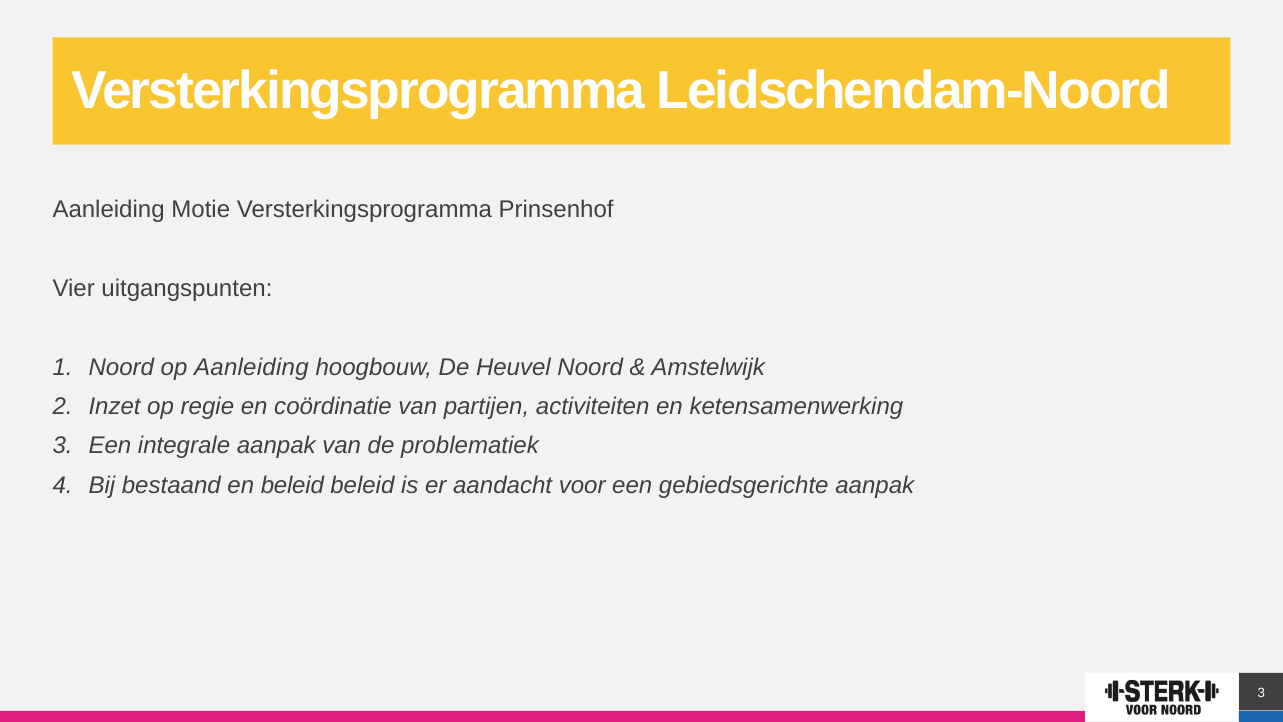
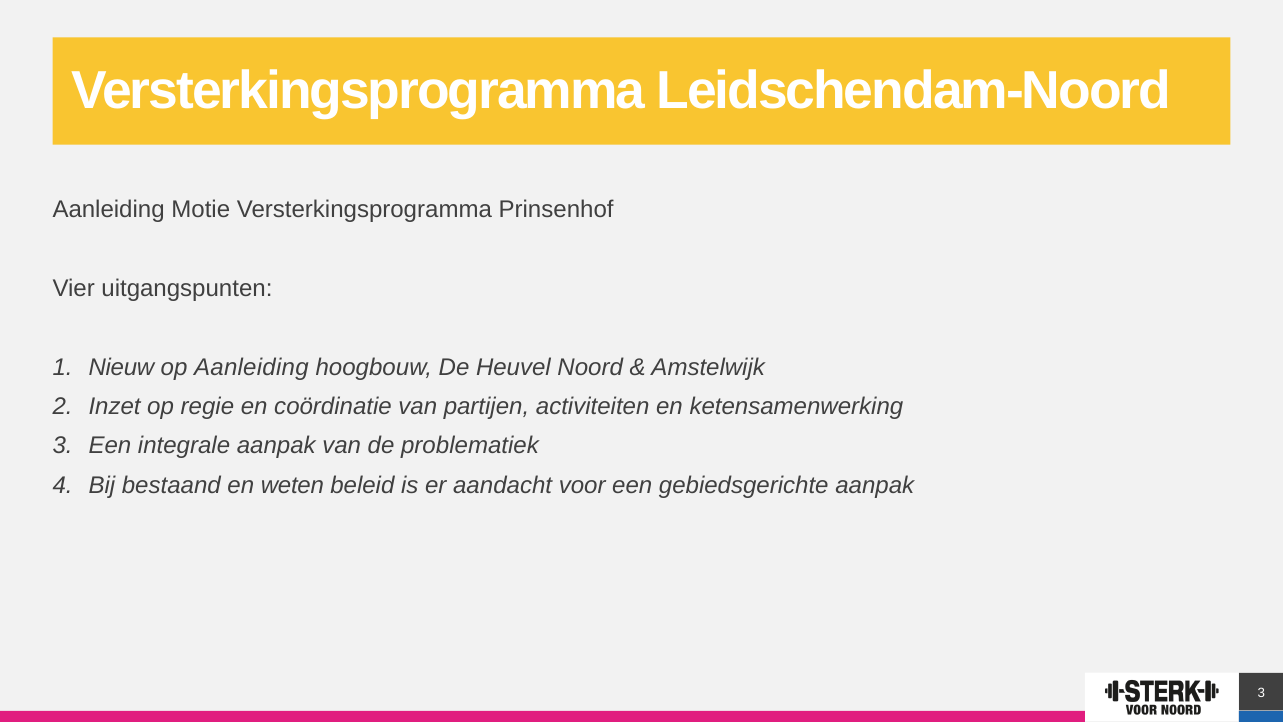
Noord at (121, 367): Noord -> Nieuw
en beleid: beleid -> weten
